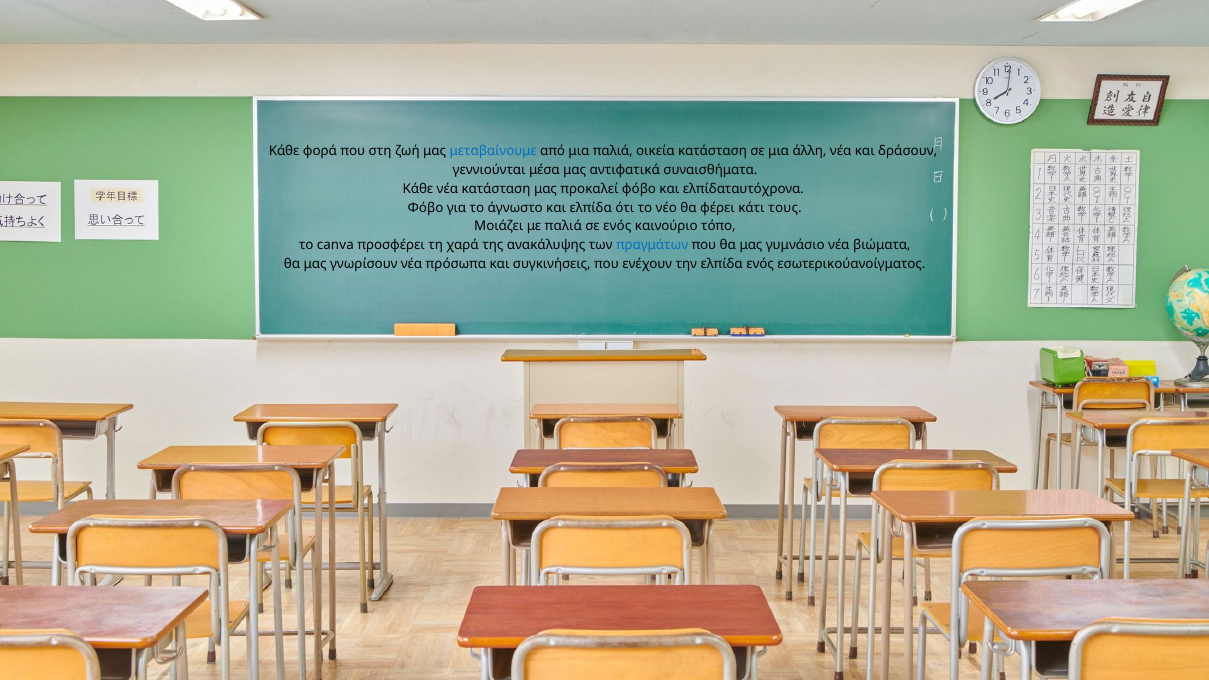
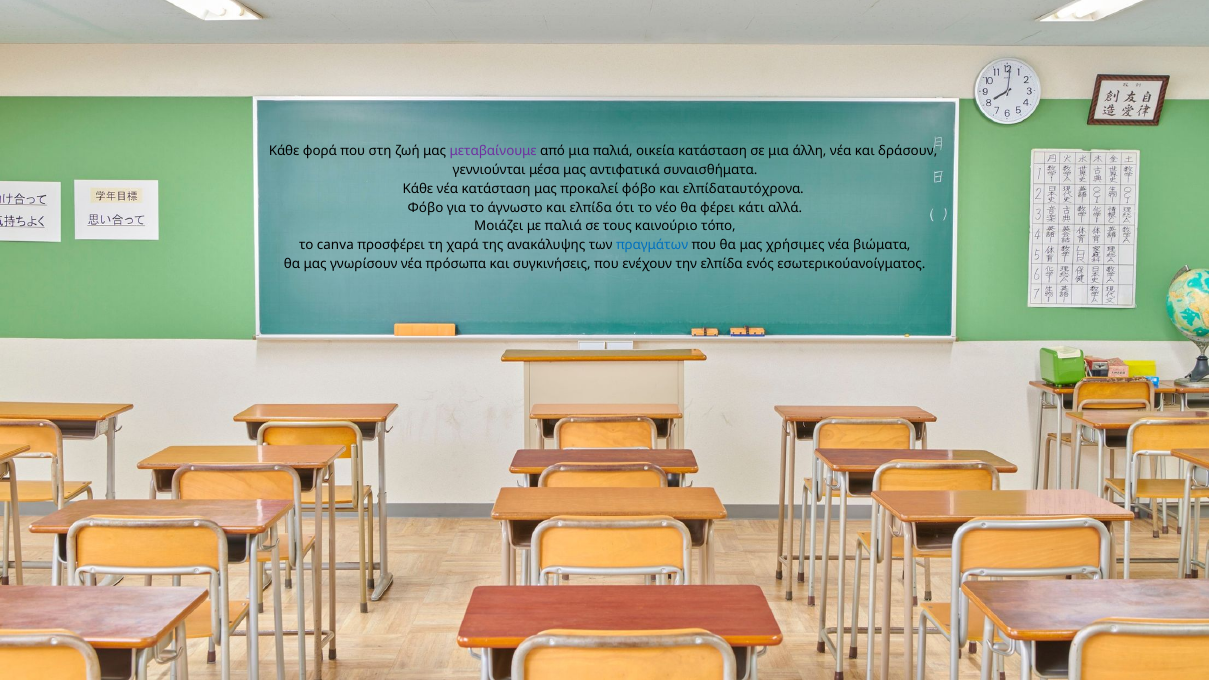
μεταβαίνουμε colour: blue -> purple
τους: τους -> αλλά
σε ενός: ενός -> τους
γυμνάσιο: γυμνάσιο -> χρήσιμες
